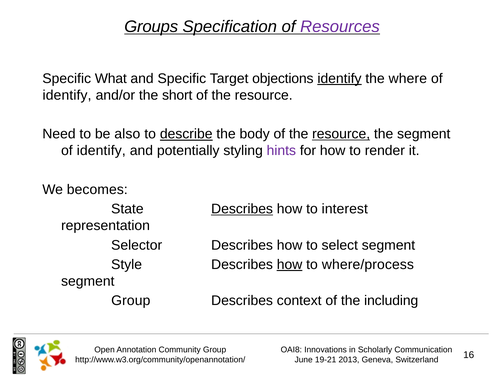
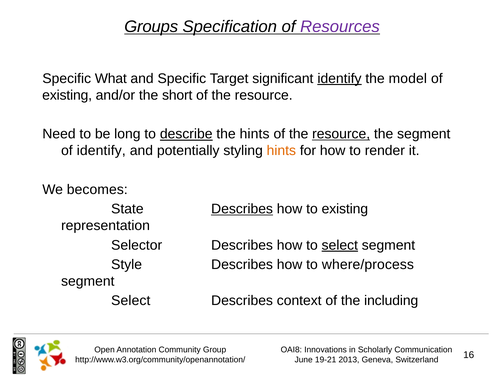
objections: objections -> significant
where: where -> model
identify at (67, 95): identify -> existing
also: also -> long
the body: body -> hints
hints at (281, 151) colour: purple -> orange
to interest: interest -> existing
select at (340, 245) underline: none -> present
how at (290, 265) underline: present -> none
Group at (131, 301): Group -> Select
